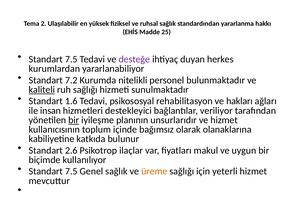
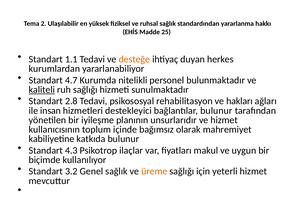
7.5 at (71, 59): 7.5 -> 1.1
desteğe colour: purple -> orange
7.2: 7.2 -> 4.7
1.6: 1.6 -> 2.8
bağlantılar veriliyor: veriliyor -> bulunur
bir at (74, 120) underline: present -> none
olanaklarına: olanaklarına -> mahremiyet
2.6: 2.6 -> 4.3
7.5 at (71, 172): 7.5 -> 3.2
